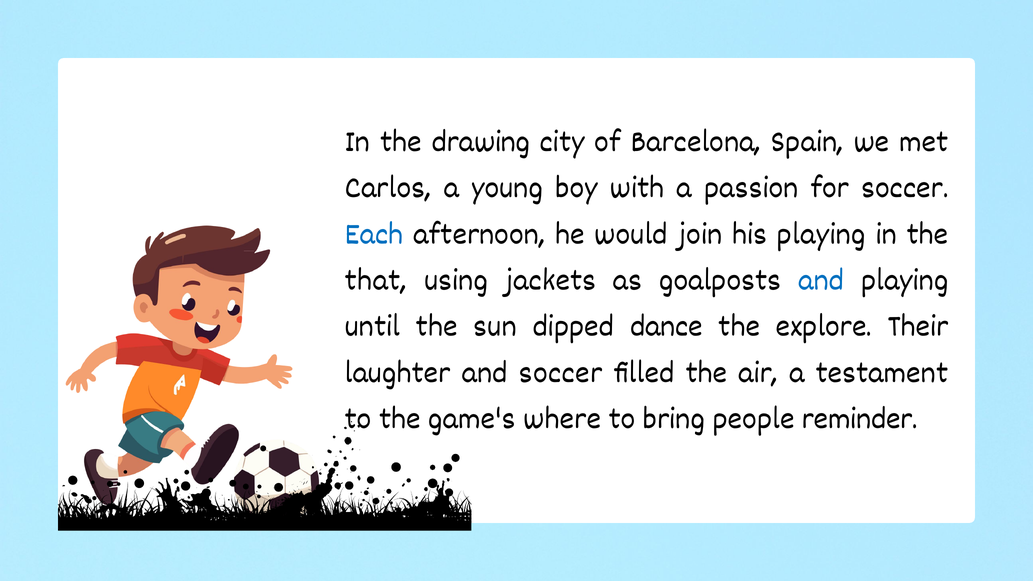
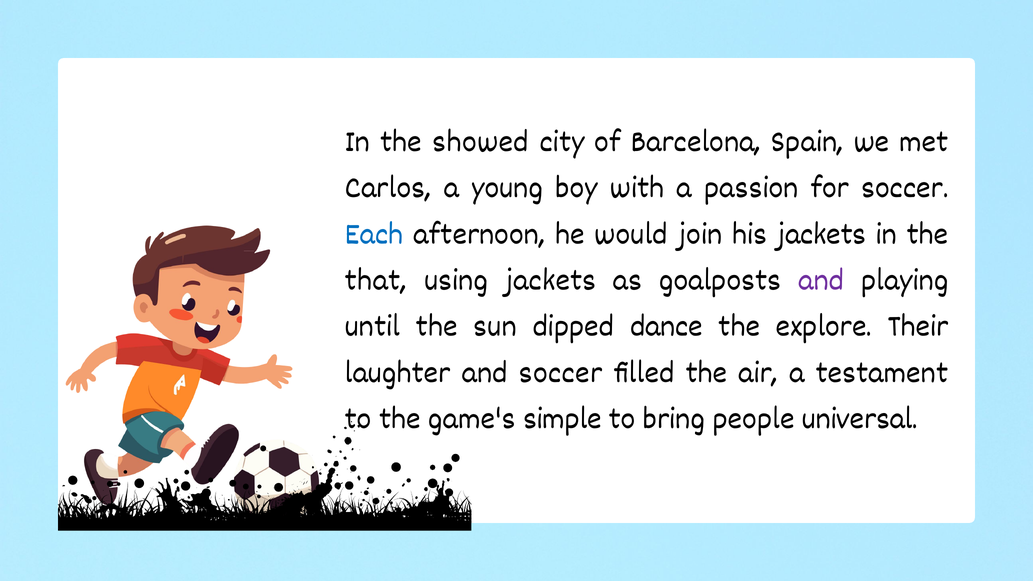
drawing: drawing -> showed
his playing: playing -> jackets
and at (821, 279) colour: blue -> purple
where: where -> simple
reminder: reminder -> universal
